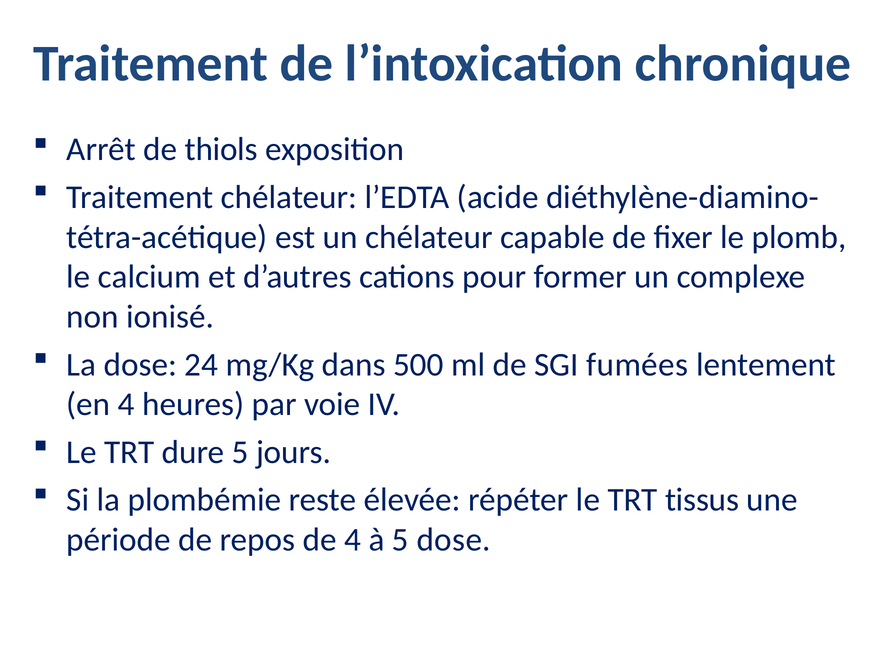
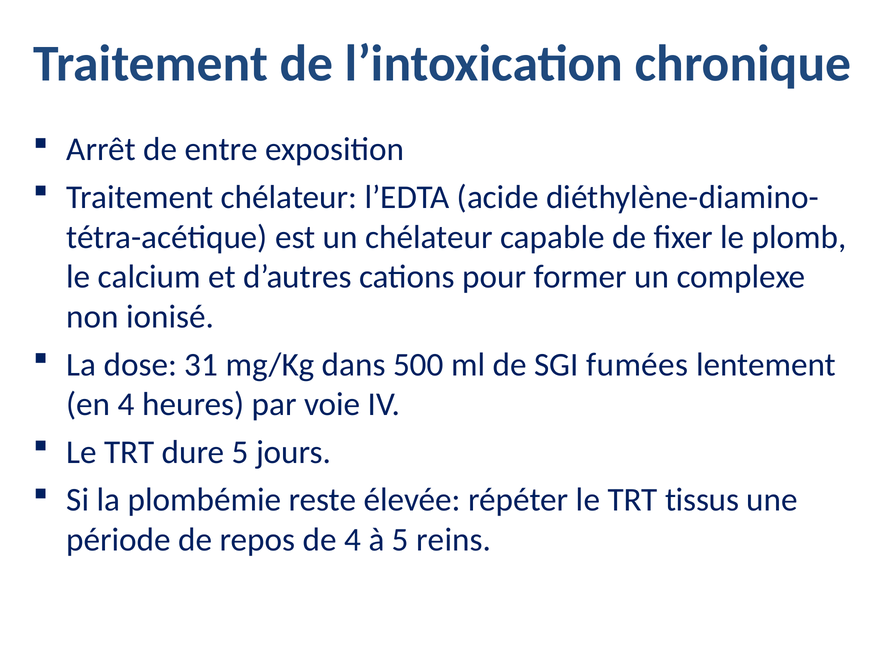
thiols: thiols -> entre
24: 24 -> 31
5 dose: dose -> reins
